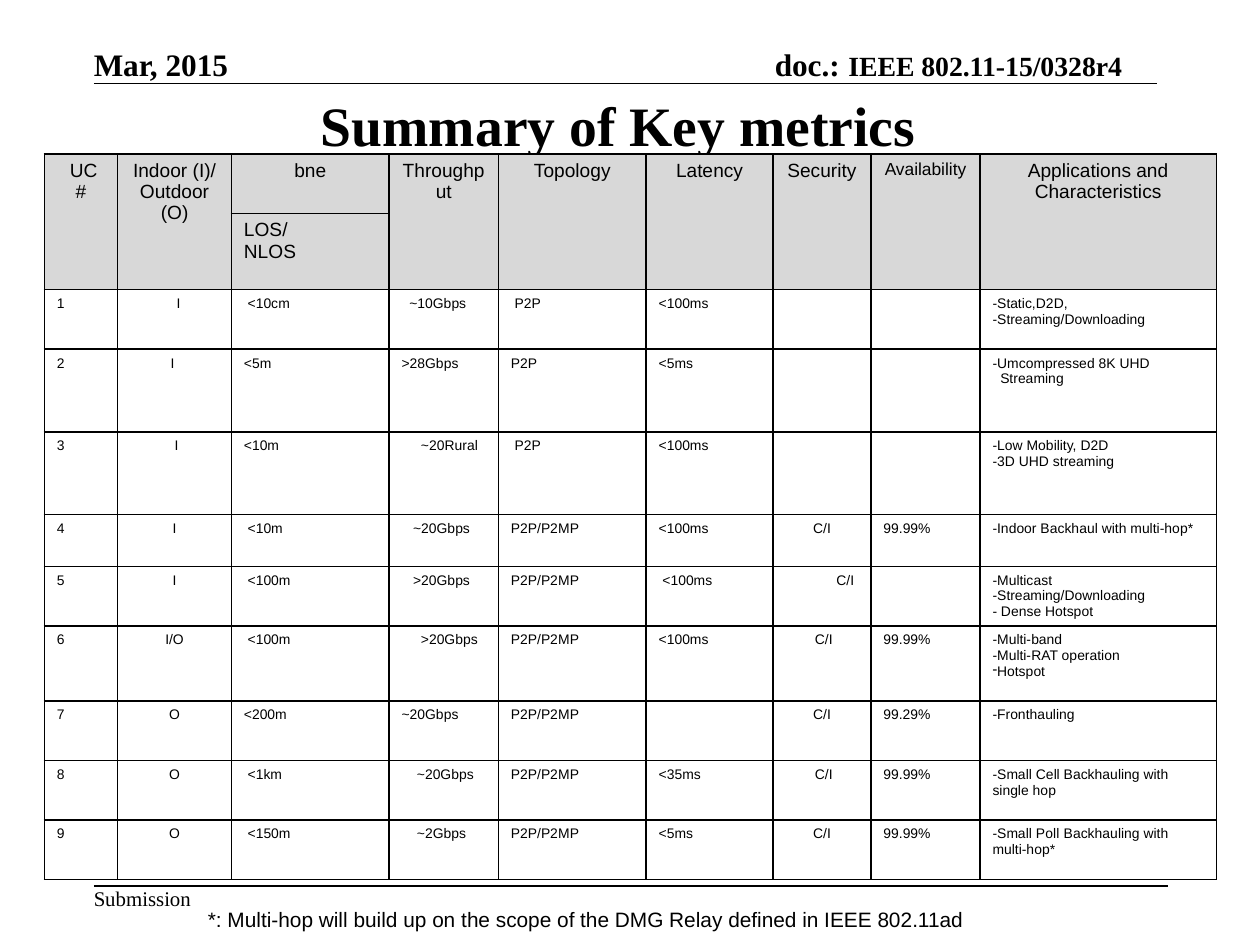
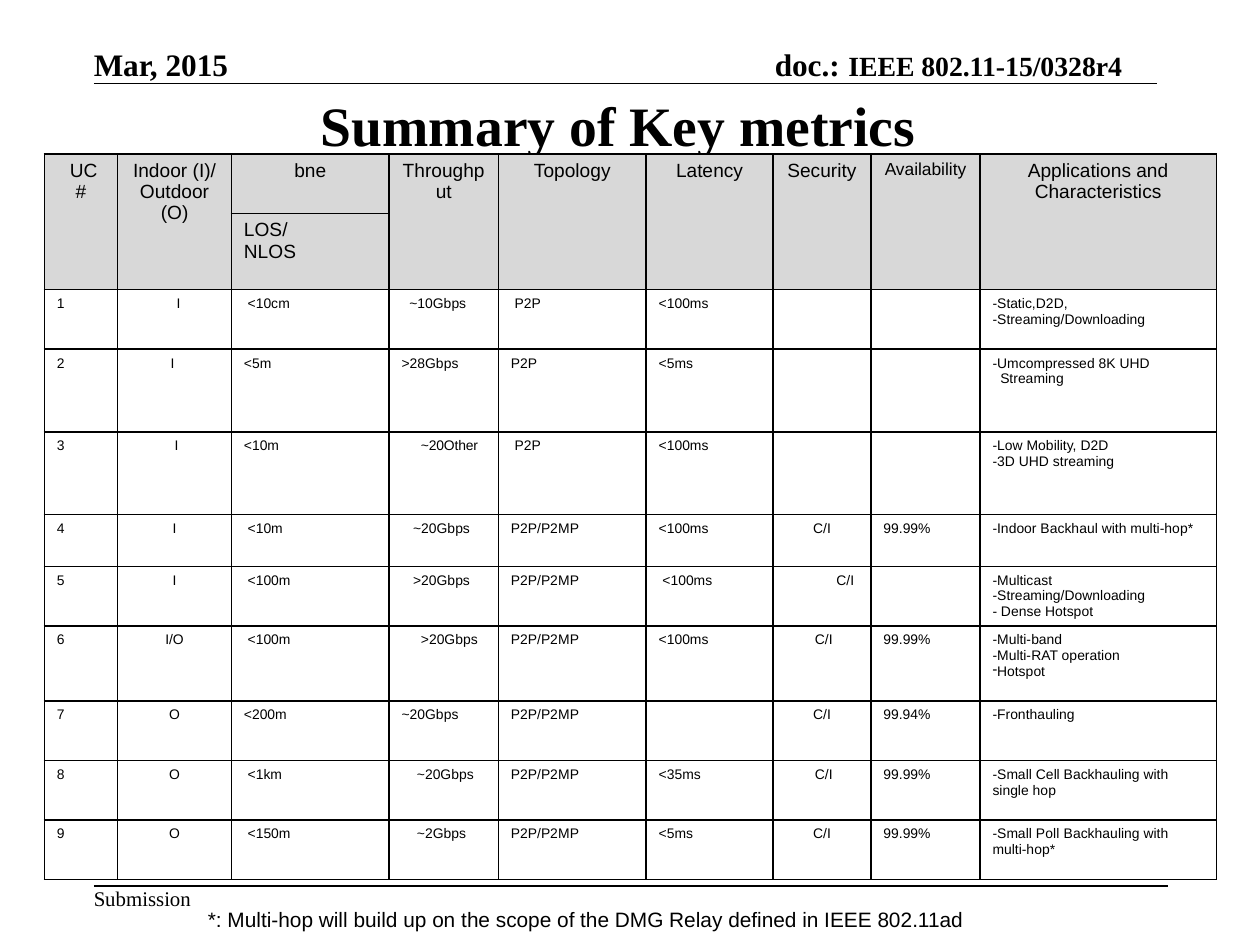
~20Rural: ~20Rural -> ~20Other
99.29%: 99.29% -> 99.94%
